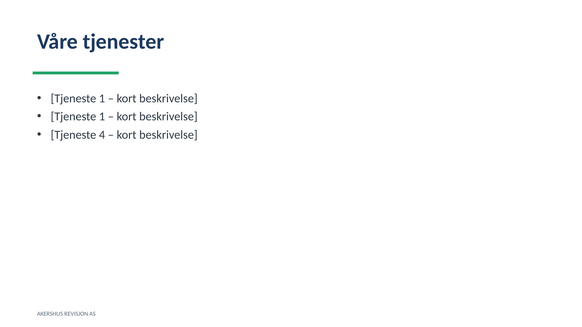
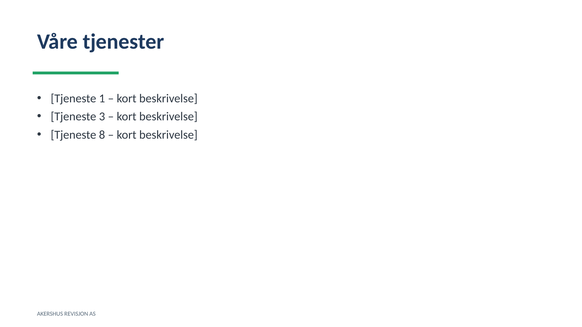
1 at (102, 117): 1 -> 3
4: 4 -> 8
